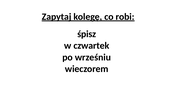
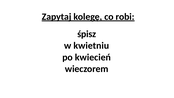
czwartek: czwartek -> kwietniu
wrześniu: wrześniu -> kwiecień
